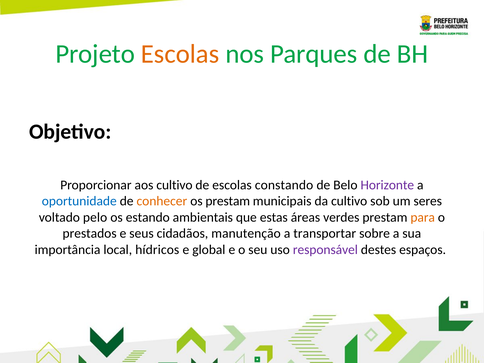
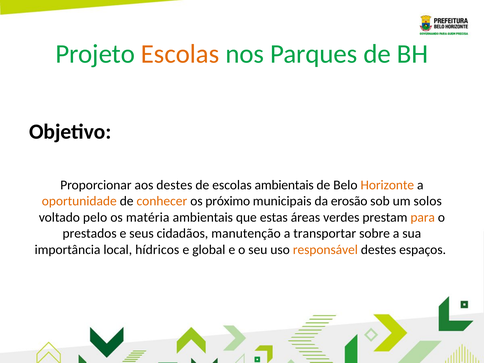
aos cultivo: cultivo -> destes
escolas constando: constando -> ambientais
Horizonte colour: purple -> orange
oportunidade colour: blue -> orange
os prestam: prestam -> próximo
da cultivo: cultivo -> erosão
seres: seres -> solos
estando: estando -> matéria
responsável colour: purple -> orange
